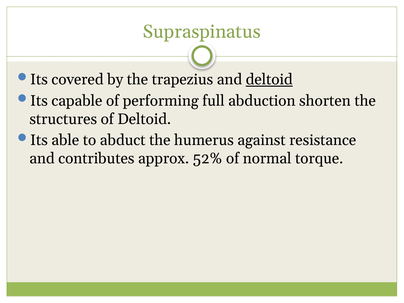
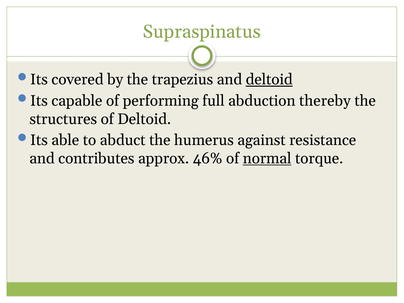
shorten: shorten -> thereby
52%: 52% -> 46%
normal underline: none -> present
